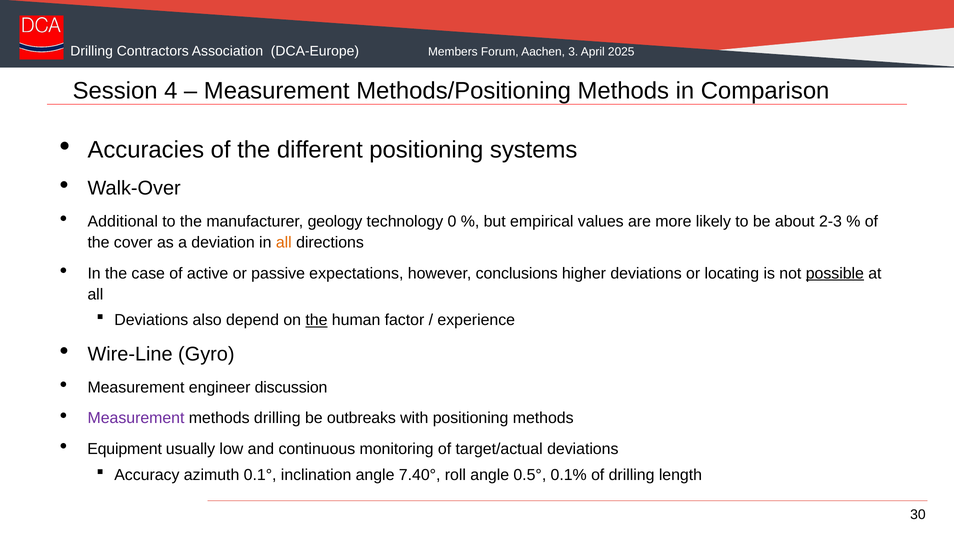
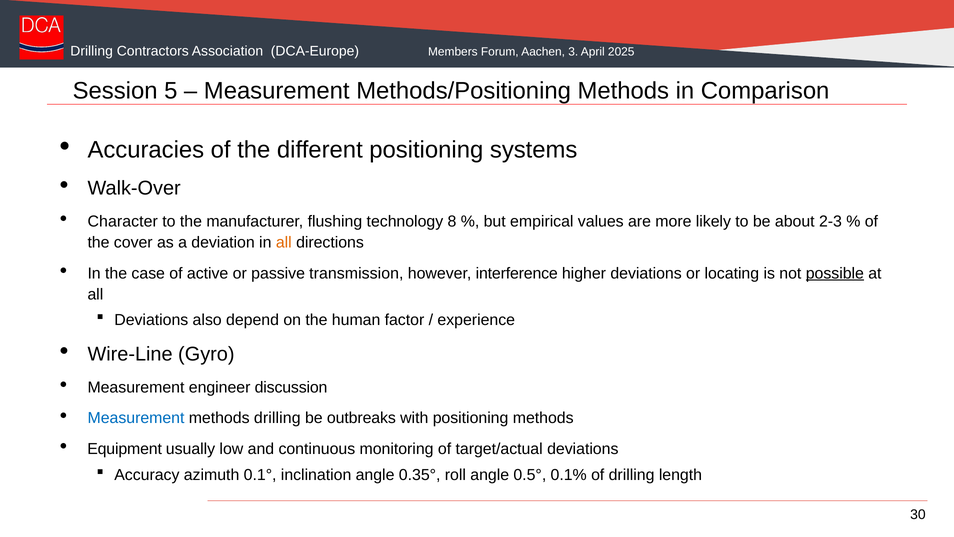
4: 4 -> 5
Additional: Additional -> Character
geology: geology -> flushing
0: 0 -> 8
expectations: expectations -> transmission
conclusions: conclusions -> interference
the at (316, 320) underline: present -> none
Measurement at (136, 418) colour: purple -> blue
7.40°: 7.40° -> 0.35°
